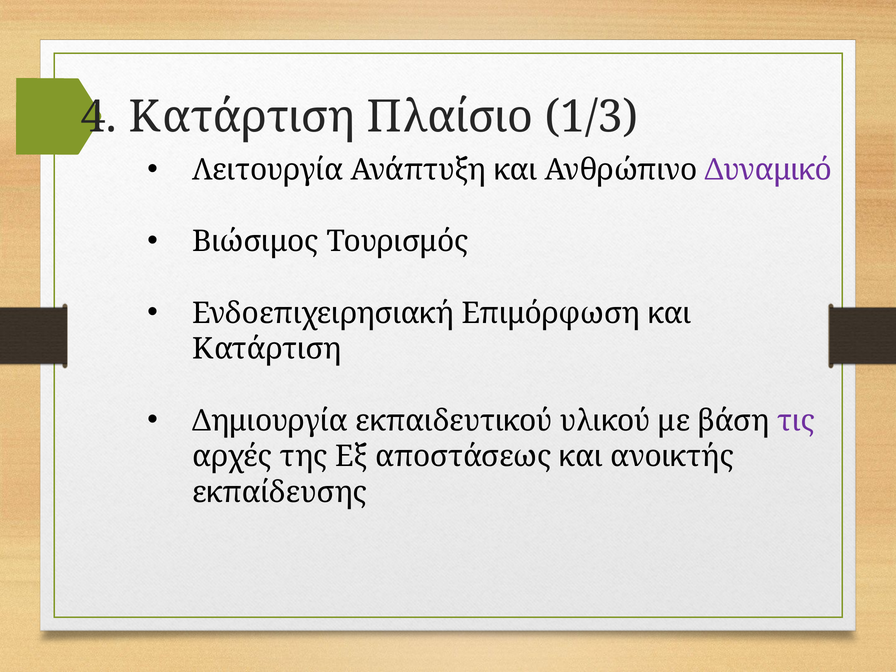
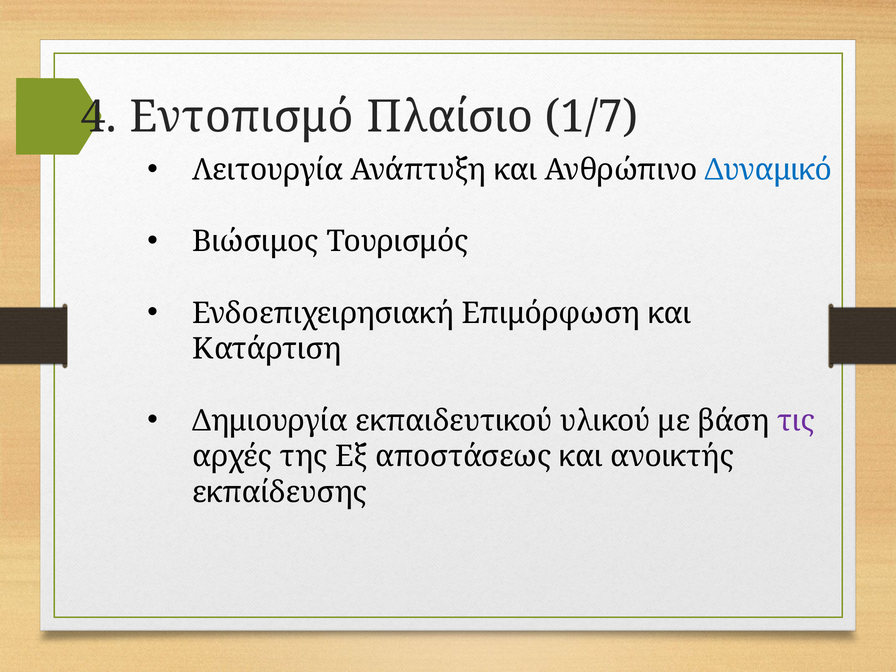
4 Κατάρτιση: Κατάρτιση -> Εντοπισμό
1/3: 1/3 -> 1/7
Δυναμικό colour: purple -> blue
